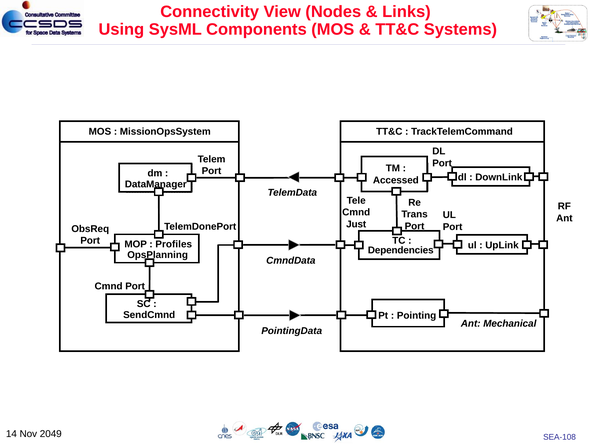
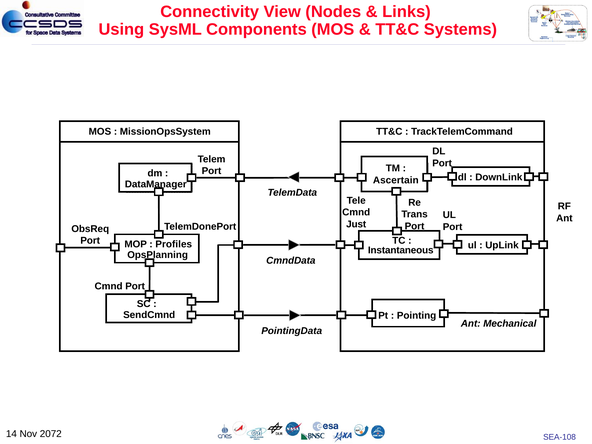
Accessed: Accessed -> Ascertain
Dependencies: Dependencies -> Instantaneous
2049: 2049 -> 2072
